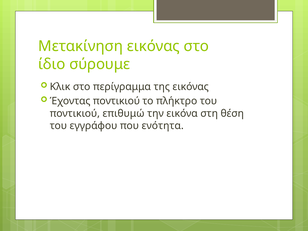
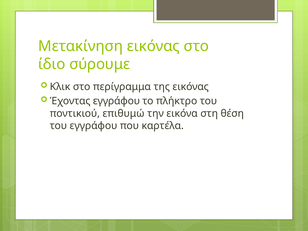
Έχοντας ποντικιού: ποντικιού -> εγγράφου
ενότητα: ενότητα -> καρτέλα
